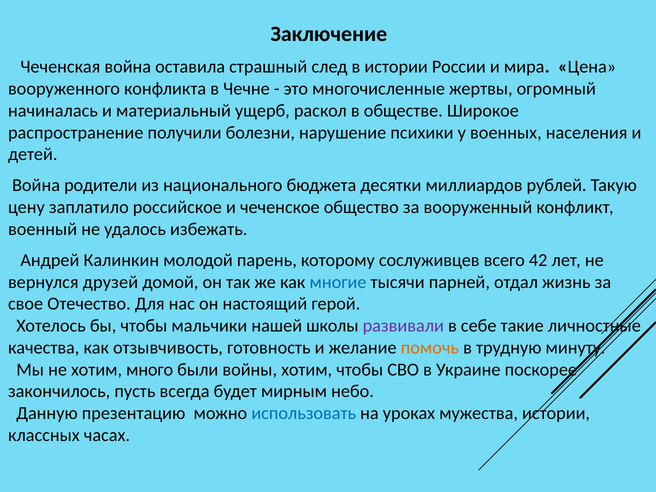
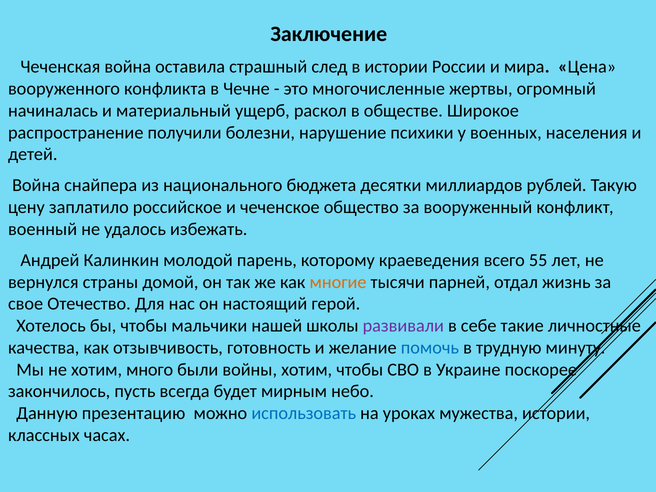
родители: родители -> снайпера
сослуживцев: сослуживцев -> краеведения
42: 42 -> 55
друзей: друзей -> страны
многие colour: blue -> orange
помочь colour: orange -> blue
